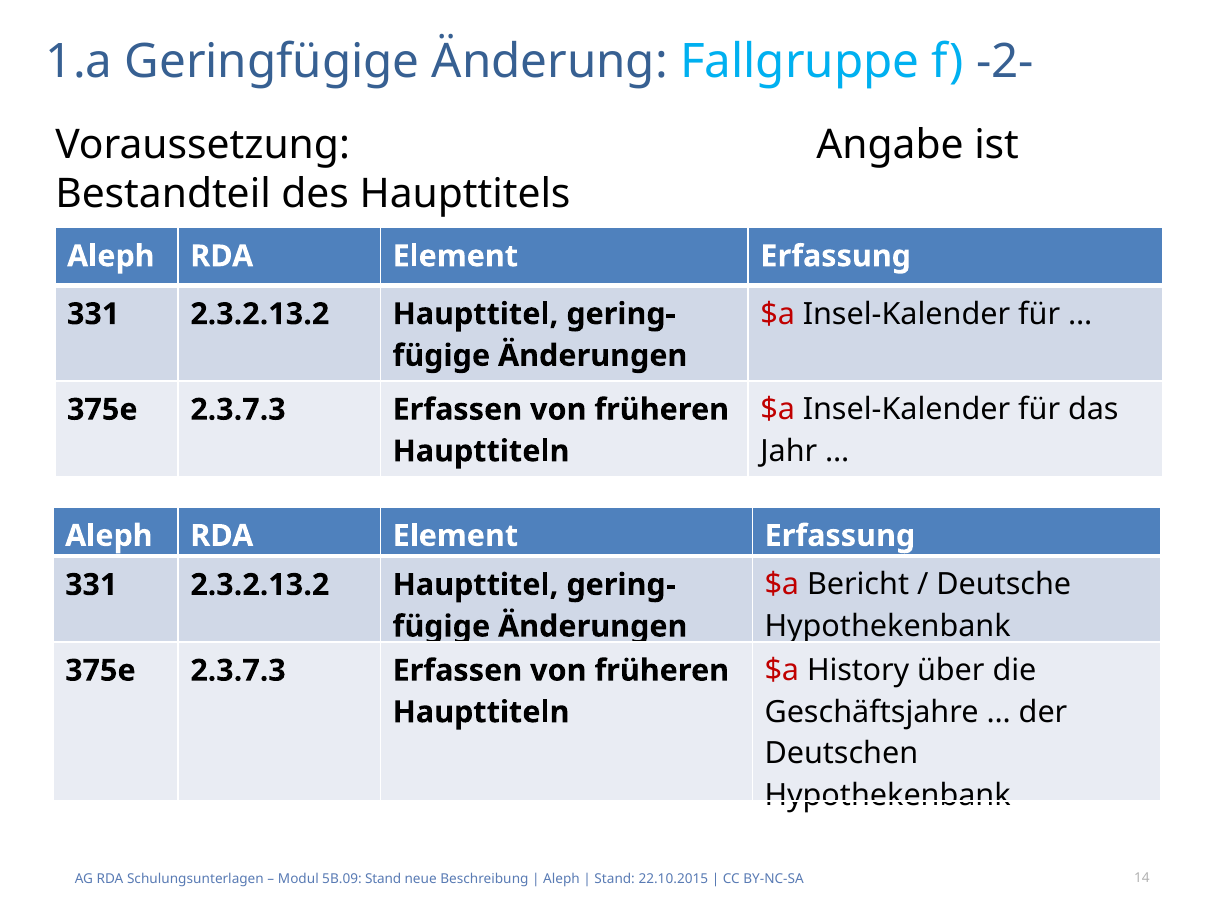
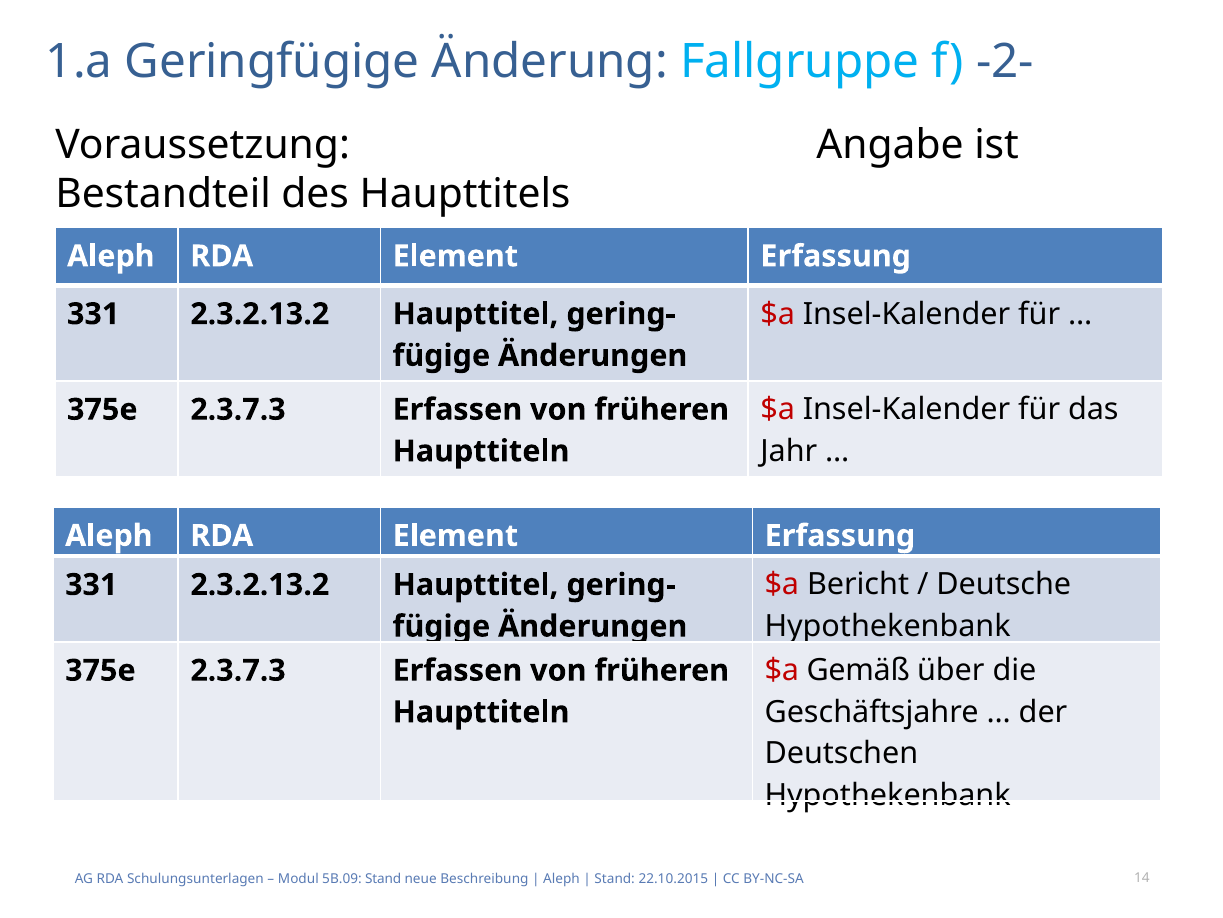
History: History -> Gemäß
